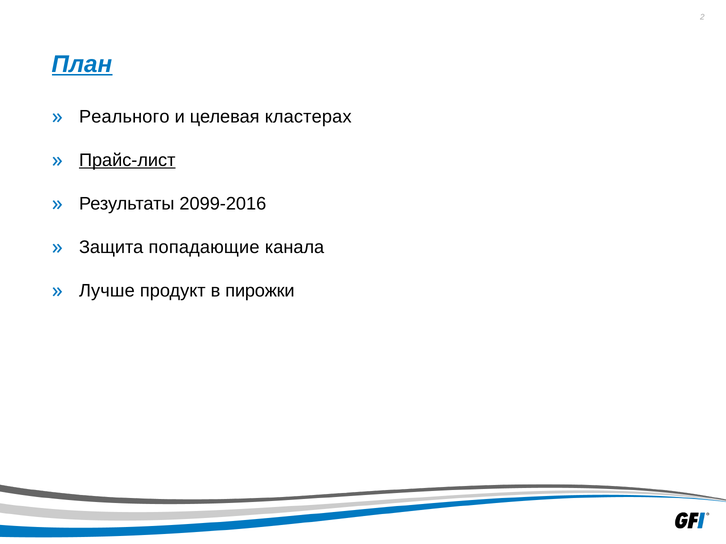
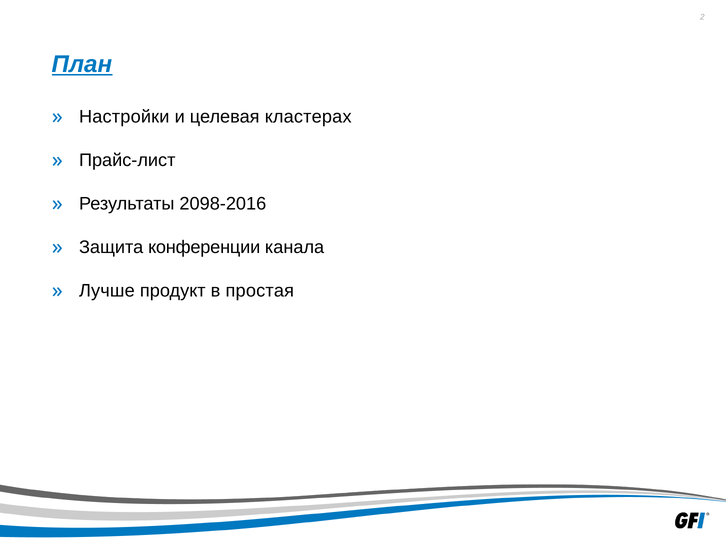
Реального: Реального -> Настройки
Прайс-лист underline: present -> none
2099-2016: 2099-2016 -> 2098-2016
попадающие: попадающие -> конференции
пирожки: пирожки -> простая
